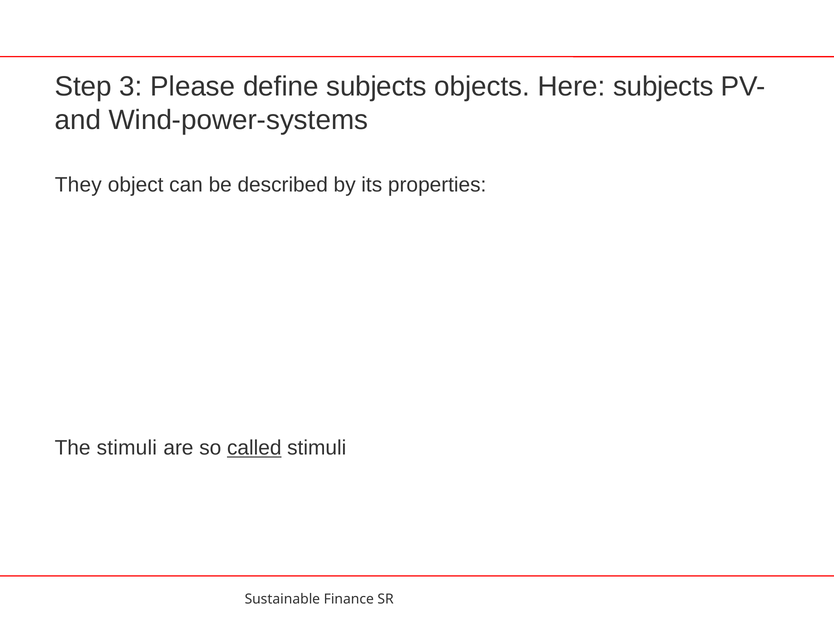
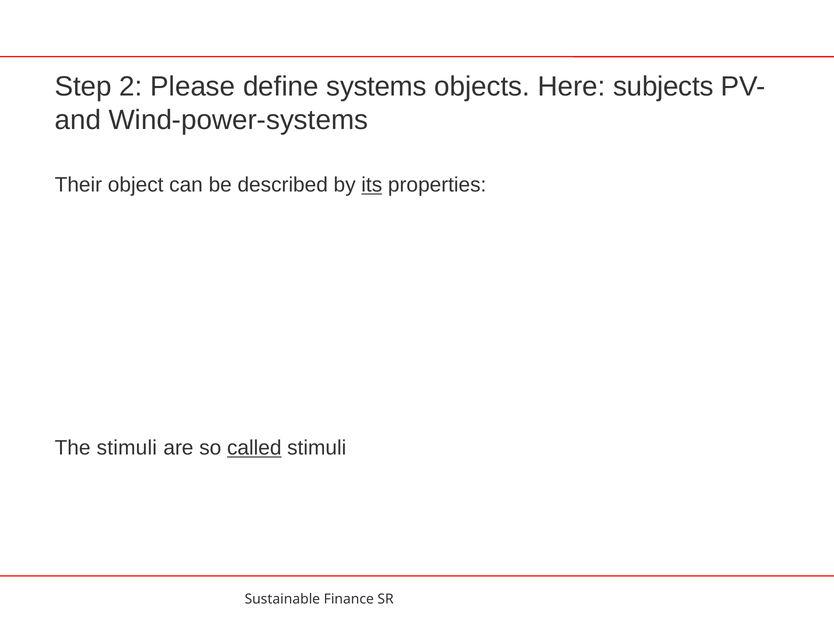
3: 3 -> 2
define subjects: subjects -> systems
They: They -> Their
its underline: none -> present
